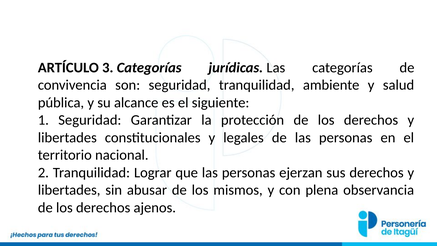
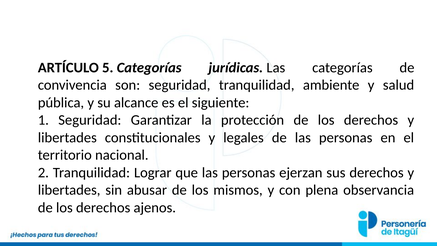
3: 3 -> 5
